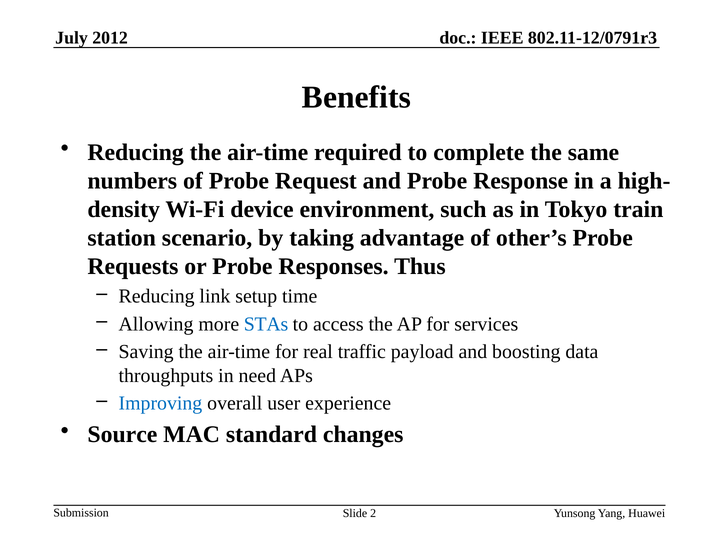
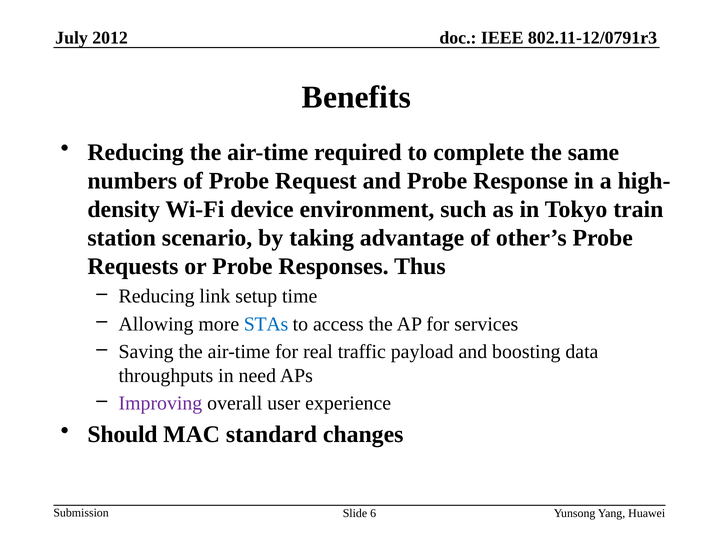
Improving colour: blue -> purple
Source: Source -> Should
2: 2 -> 6
